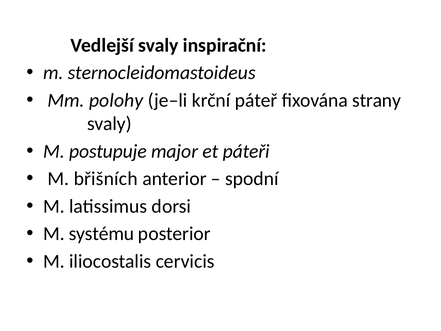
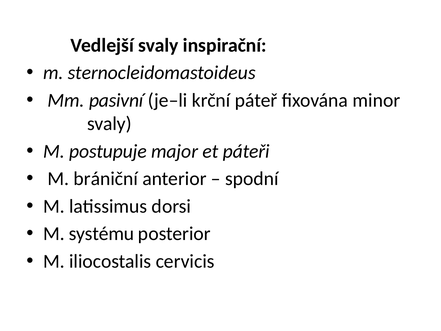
polohy: polohy -> pasivní
strany: strany -> minor
břišních: břišních -> brániční
